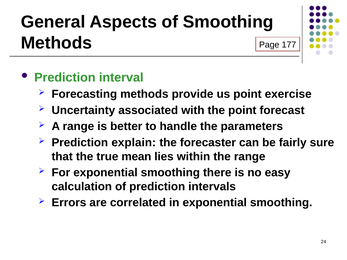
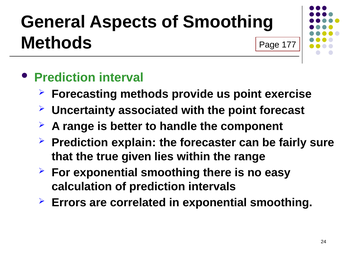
parameters: parameters -> component
mean: mean -> given
